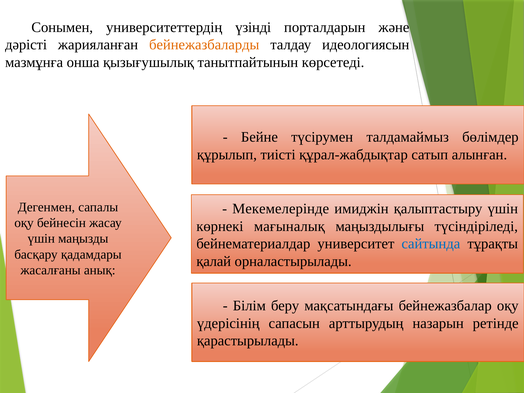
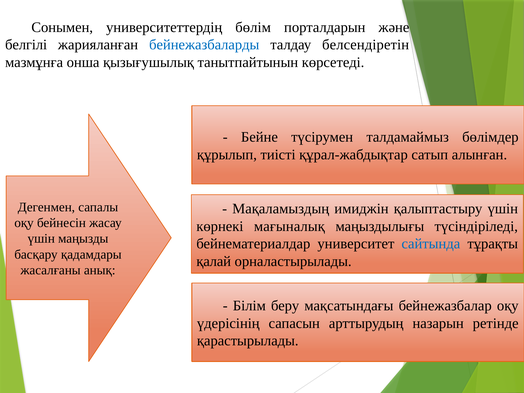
үзінді: үзінді -> бөлім
дәрісті: дәрісті -> белгілі
бейнежазбаларды colour: orange -> blue
идеологиясын: идеологиясын -> белсендіретін
Мекемелерінде: Мекемелерінде -> Мақаламыздың
